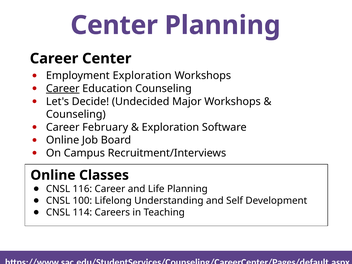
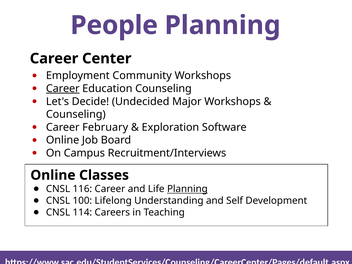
Center at (114, 25): Center -> People
Employment Exploration: Exploration -> Community
Planning at (187, 189) underline: none -> present
